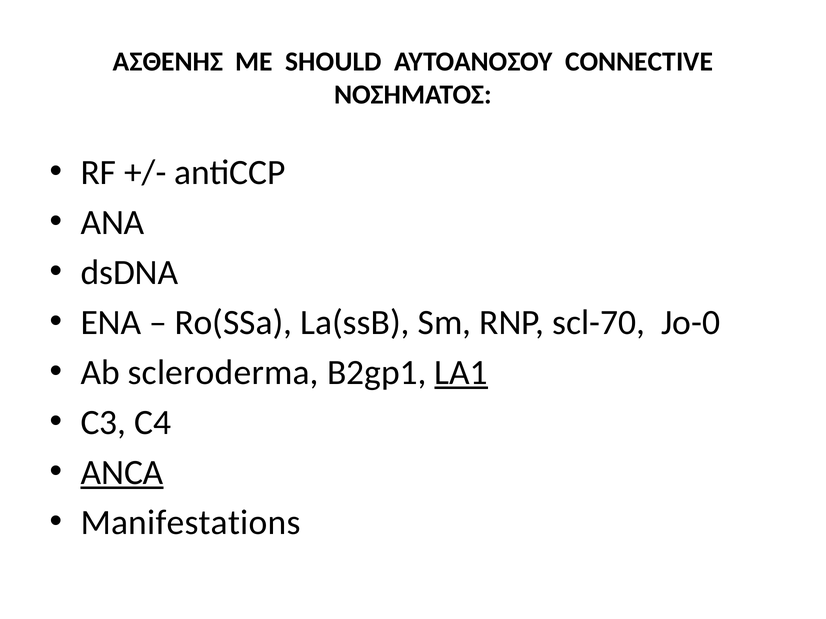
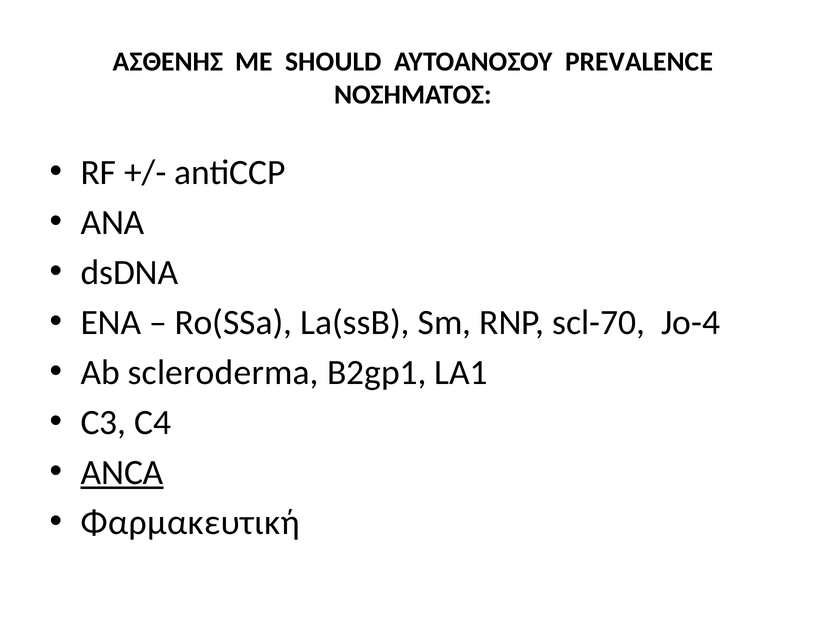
CONNECTIVE: CONNECTIVE -> PREVALENCE
Jo-0: Jo-0 -> Jo-4
LA1 underline: present -> none
Manifestations: Manifestations -> Φαρμακευτική
